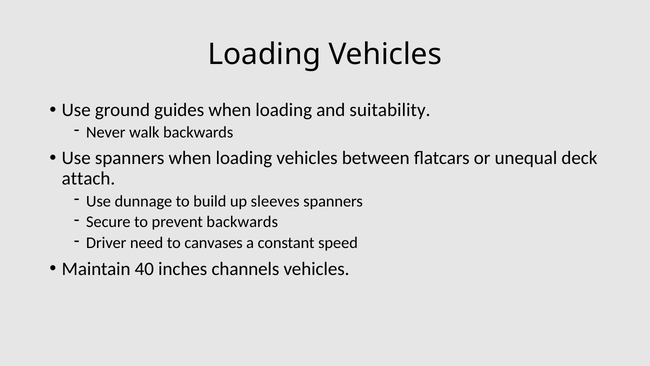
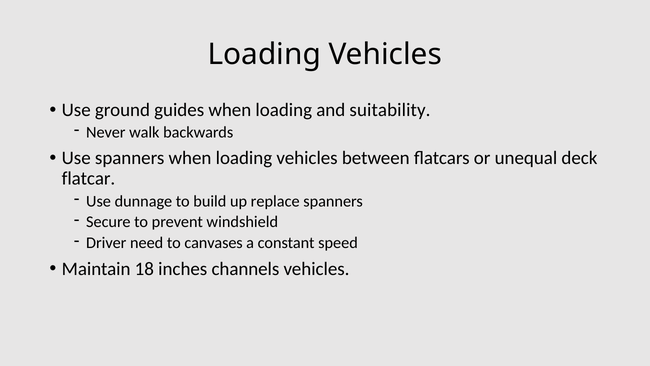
attach: attach -> flatcar
sleeves: sleeves -> replace
prevent backwards: backwards -> windshield
40: 40 -> 18
